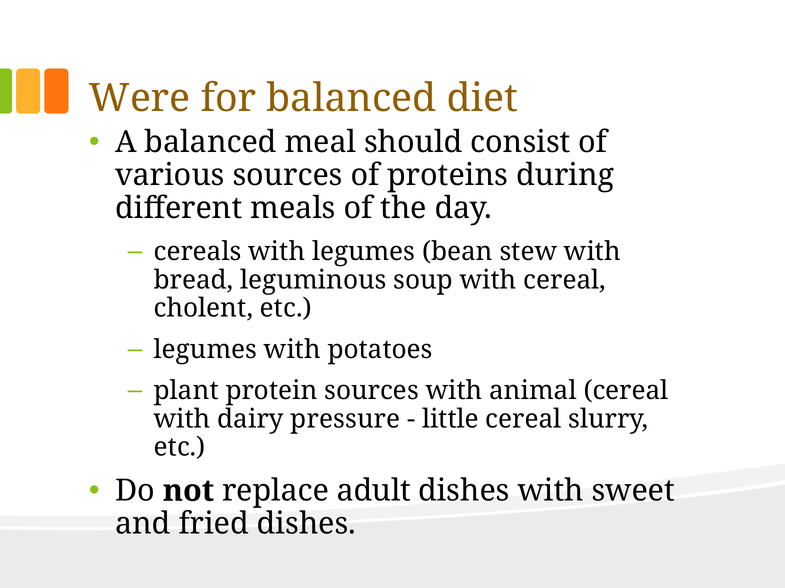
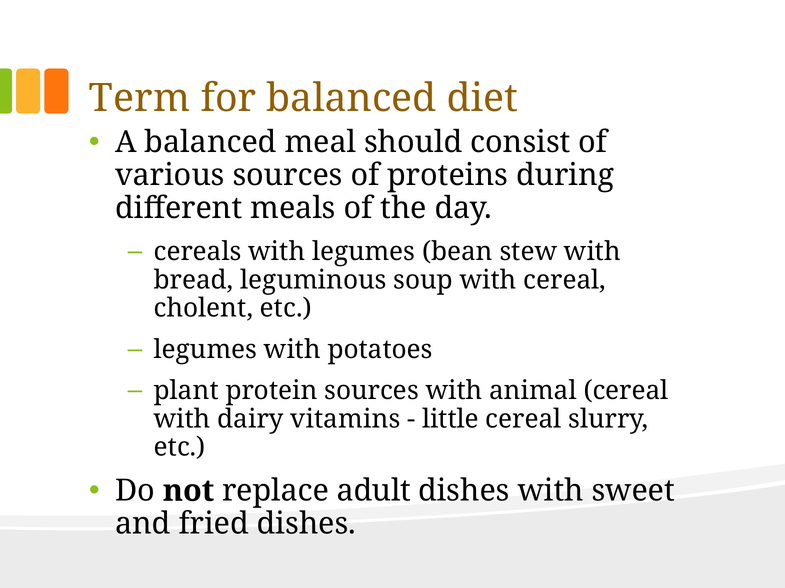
Were: Were -> Term
pressure: pressure -> vitamins
